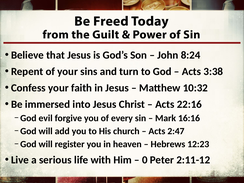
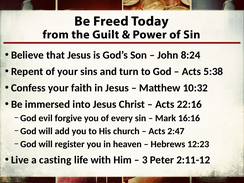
3:38: 3:38 -> 5:38
serious: serious -> casting
0: 0 -> 3
